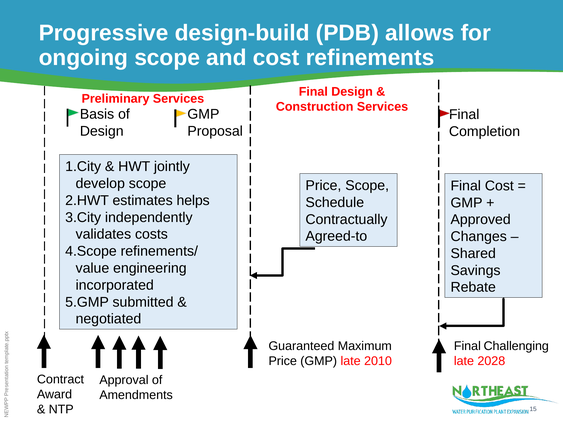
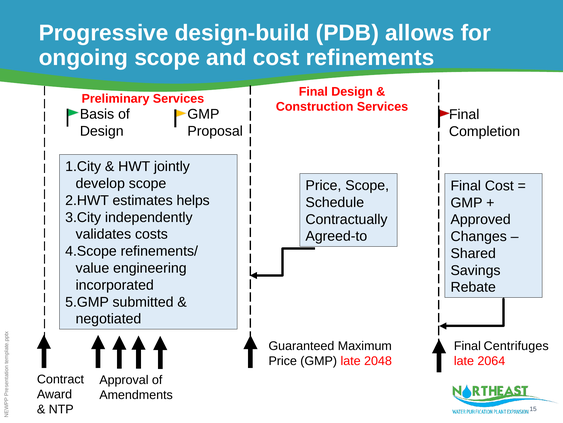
Challenging: Challenging -> Centrifuges
2010: 2010 -> 2048
2028: 2028 -> 2064
